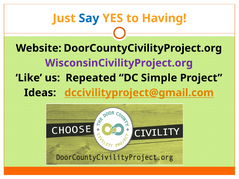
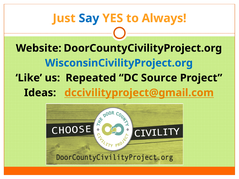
Having: Having -> Always
WisconsinCivilityProject.org colour: purple -> blue
Simple: Simple -> Source
